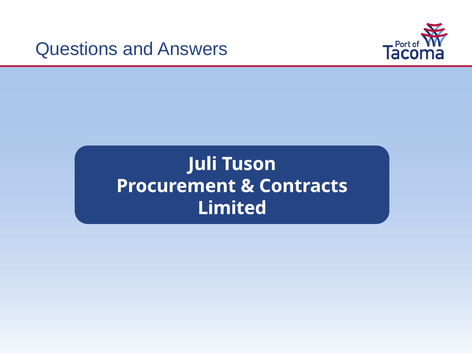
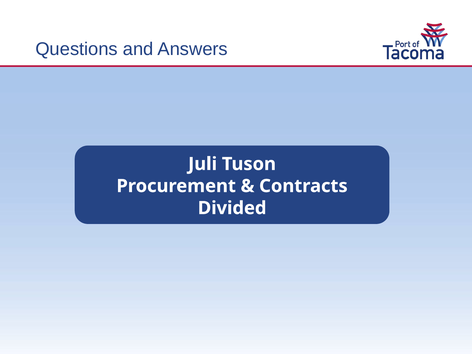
Limited: Limited -> Divided
